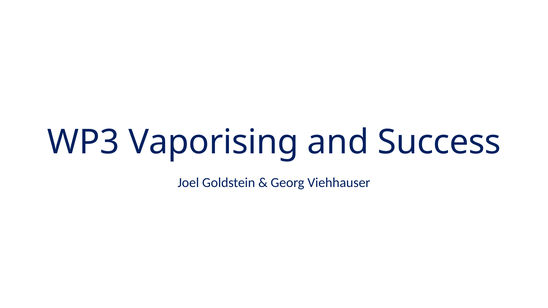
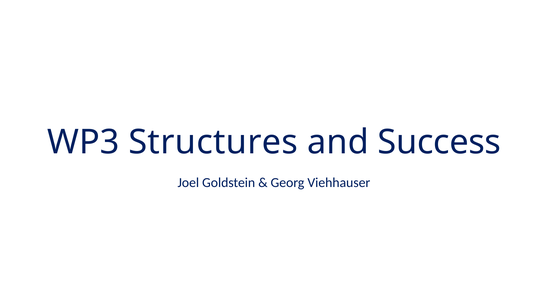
Vaporising: Vaporising -> Structures
